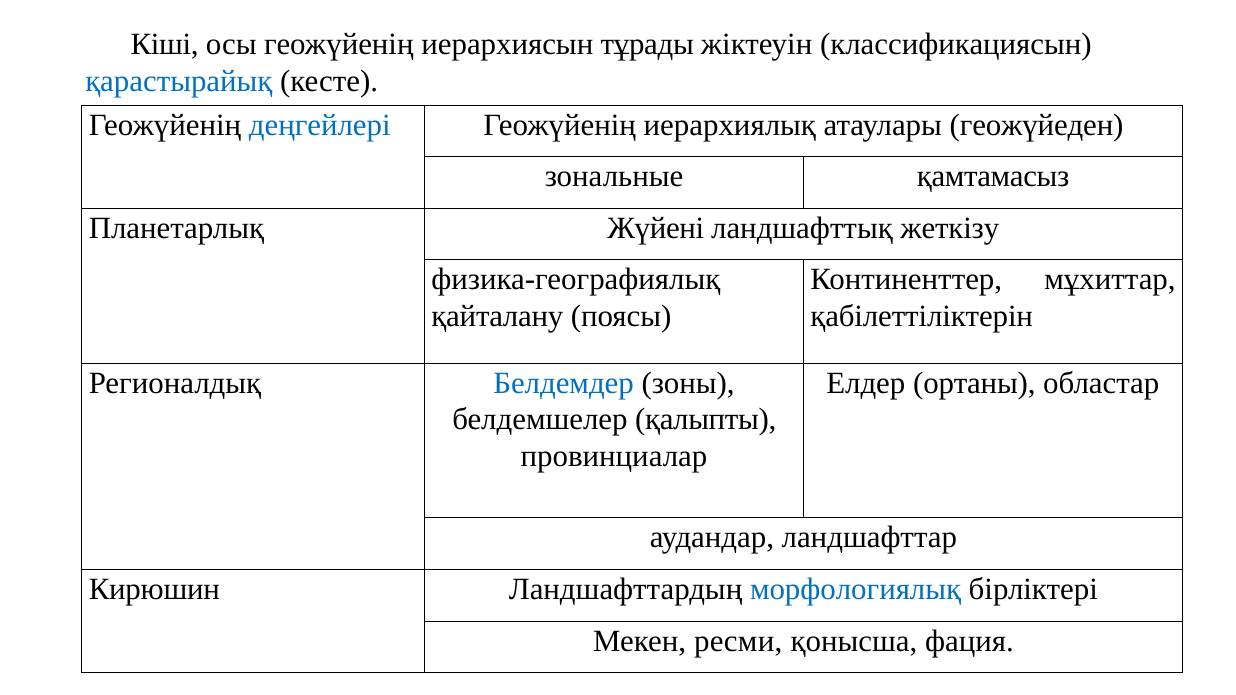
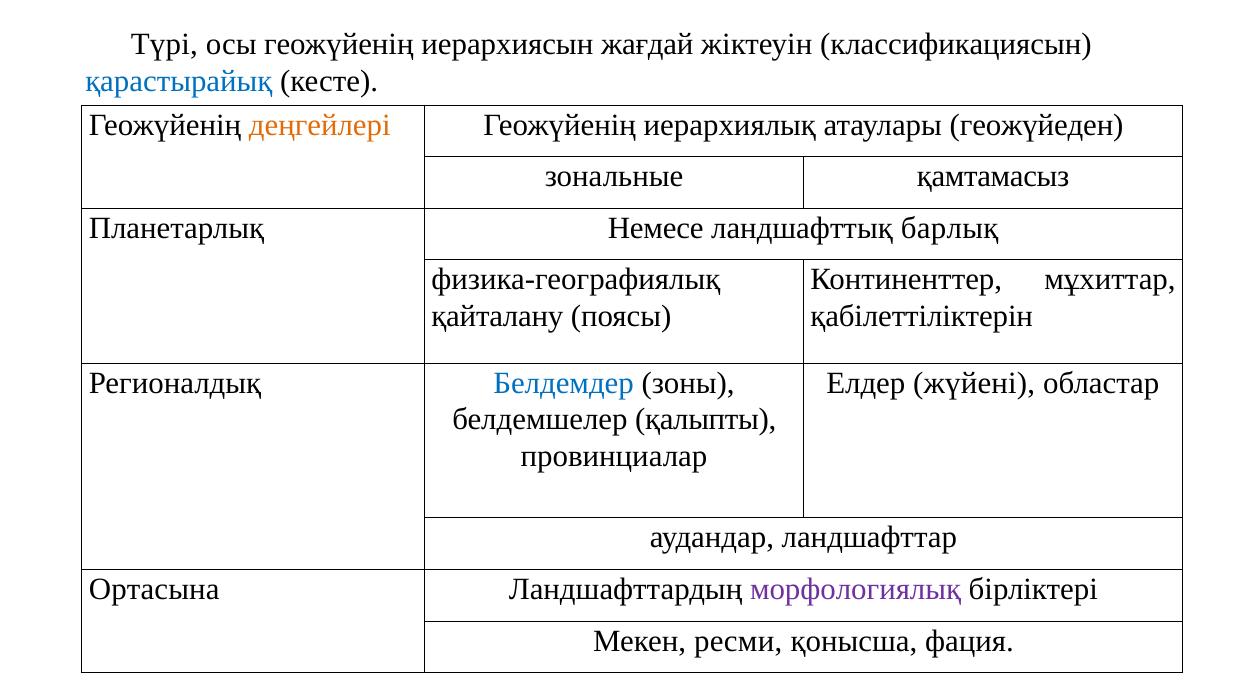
Кіші: Кіші -> Түрі
тұрады: тұрады -> жағдай
деңгейлері colour: blue -> orange
Жүйені: Жүйені -> Немесе
жеткізу: жеткізу -> барлық
ортаны: ортаны -> жүйені
Кирюшин: Кирюшин -> Ортасына
морфологиялық colour: blue -> purple
